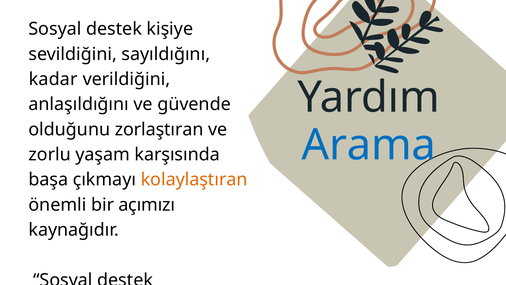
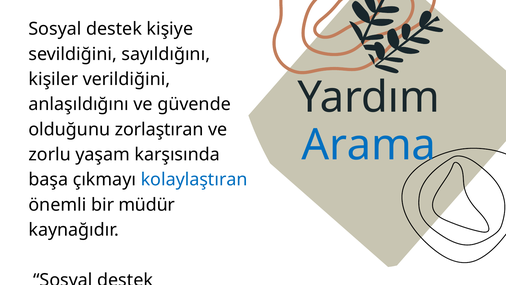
kadar: kadar -> kişiler
kolaylaştıran colour: orange -> blue
açımızı: açımızı -> müdür
